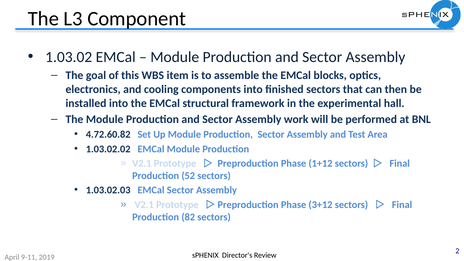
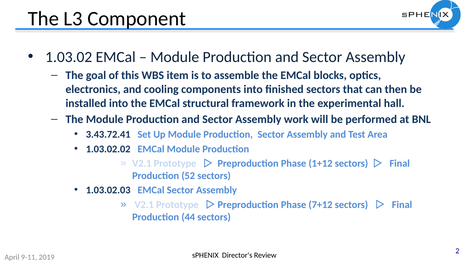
4.72.60.82: 4.72.60.82 -> 3.43.72.41
3+12: 3+12 -> 7+12
82: 82 -> 44
